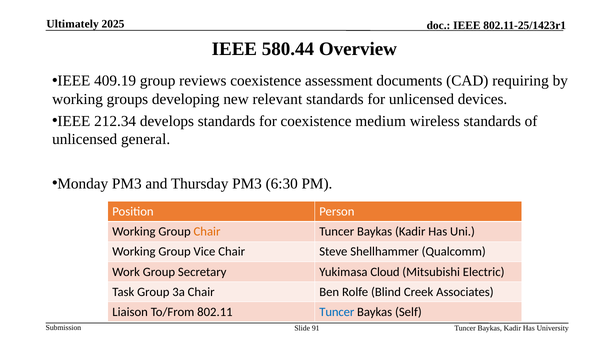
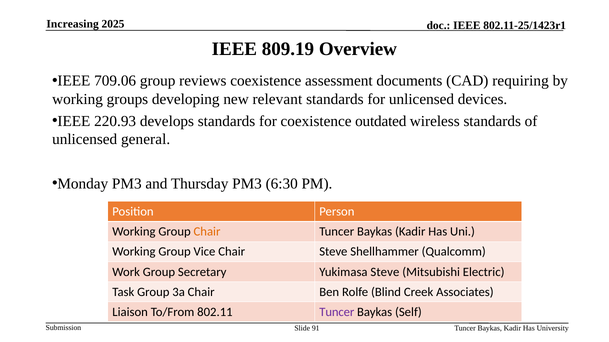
Ultimately: Ultimately -> Increasing
580.44: 580.44 -> 809.19
409.19: 409.19 -> 709.06
212.34: 212.34 -> 220.93
medium: medium -> outdated
Yukimasa Cloud: Cloud -> Steve
Tuncer at (337, 313) colour: blue -> purple
